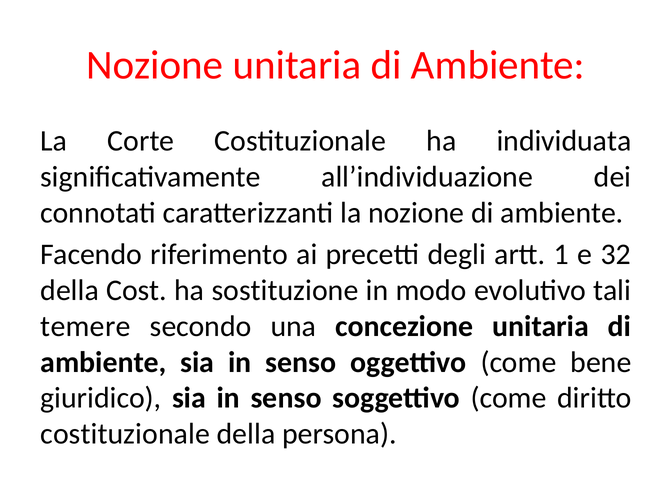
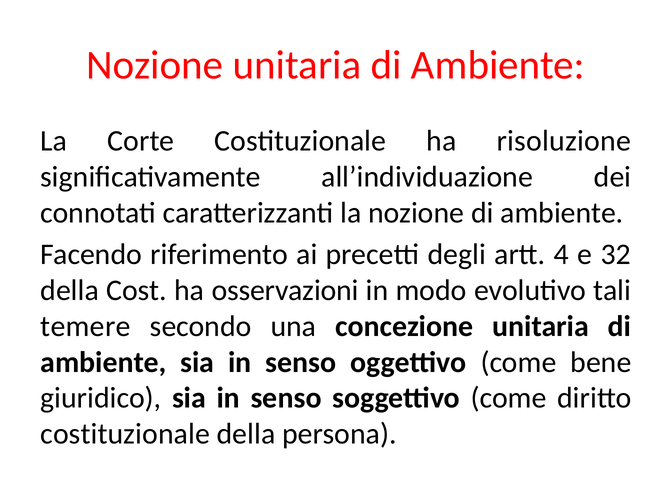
individuata: individuata -> risoluzione
1: 1 -> 4
sostituzione: sostituzione -> osservazioni
